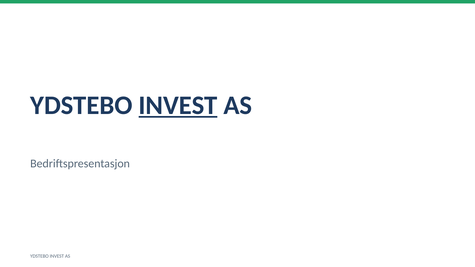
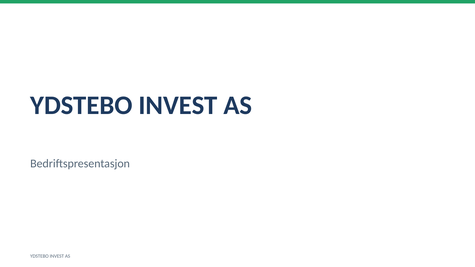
INVEST at (178, 105) underline: present -> none
